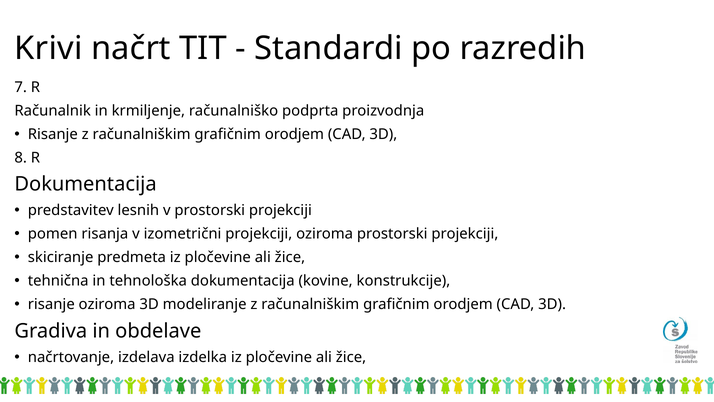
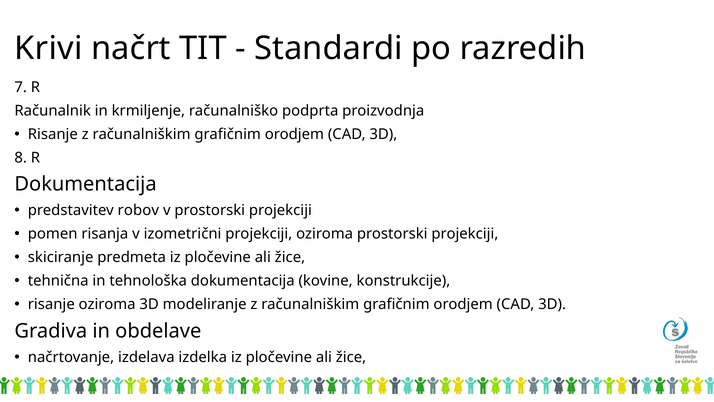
lesnih: lesnih -> robov
